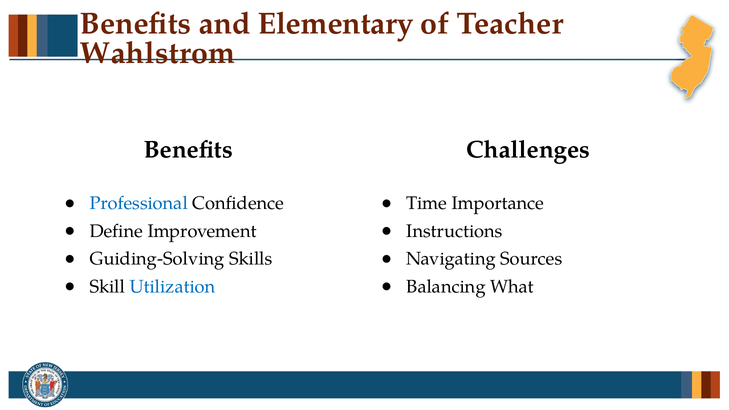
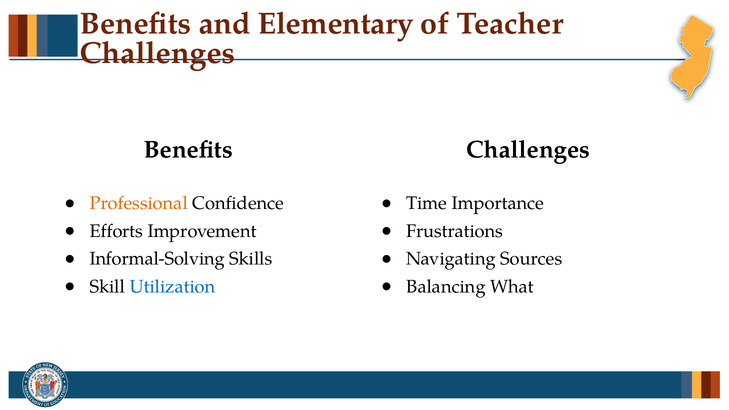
Wahlstrom at (158, 53): Wahlstrom -> Challenges
Professional colour: blue -> orange
Define: Define -> Efforts
Instructions: Instructions -> Frustrations
Guiding-Solving: Guiding-Solving -> Informal-Solving
